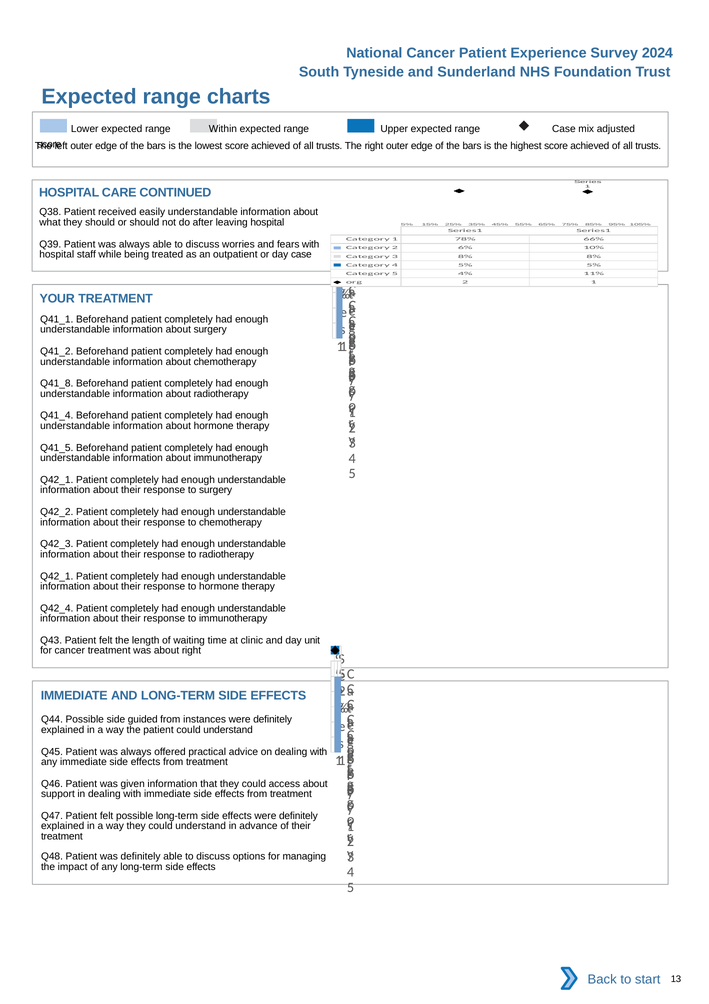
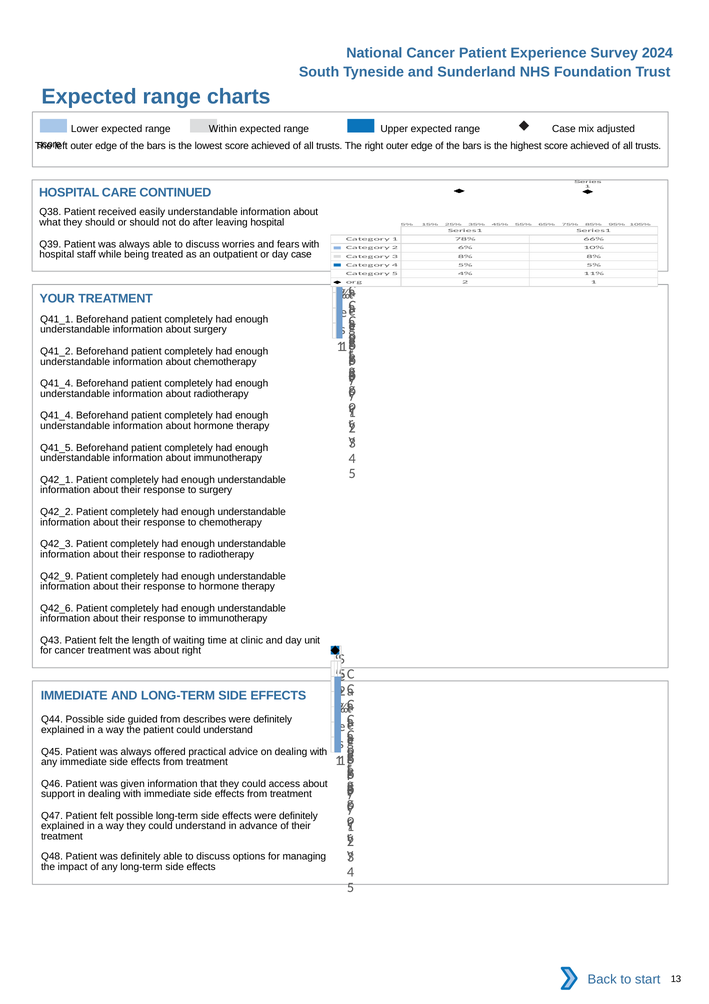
Q41_8 at (57, 383): Q41_8 -> Q41_4
Q42_1 at (57, 576): Q42_1 -> Q42_9
Q42_4: Q42_4 -> Q42_6
instances: instances -> describes
